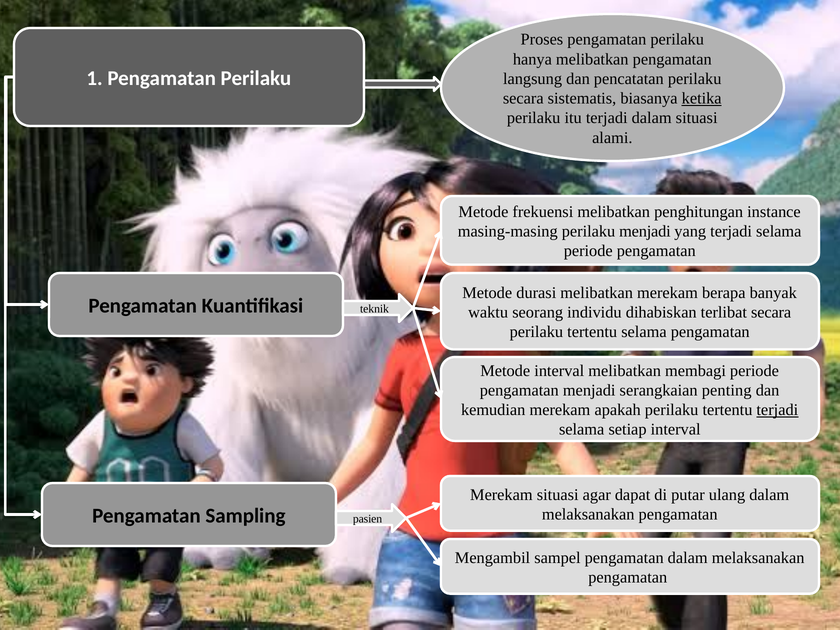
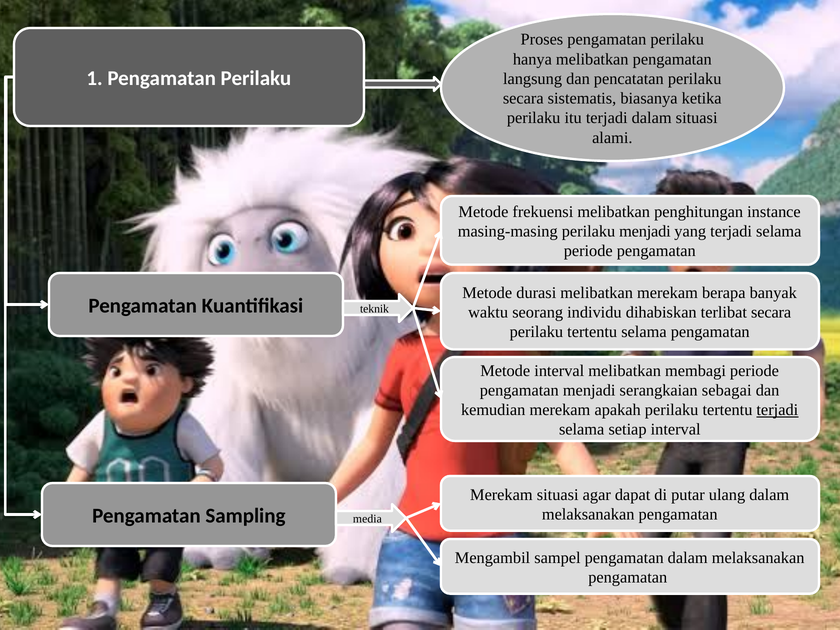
ketika underline: present -> none
penting: penting -> sebagai
pasien: pasien -> media
